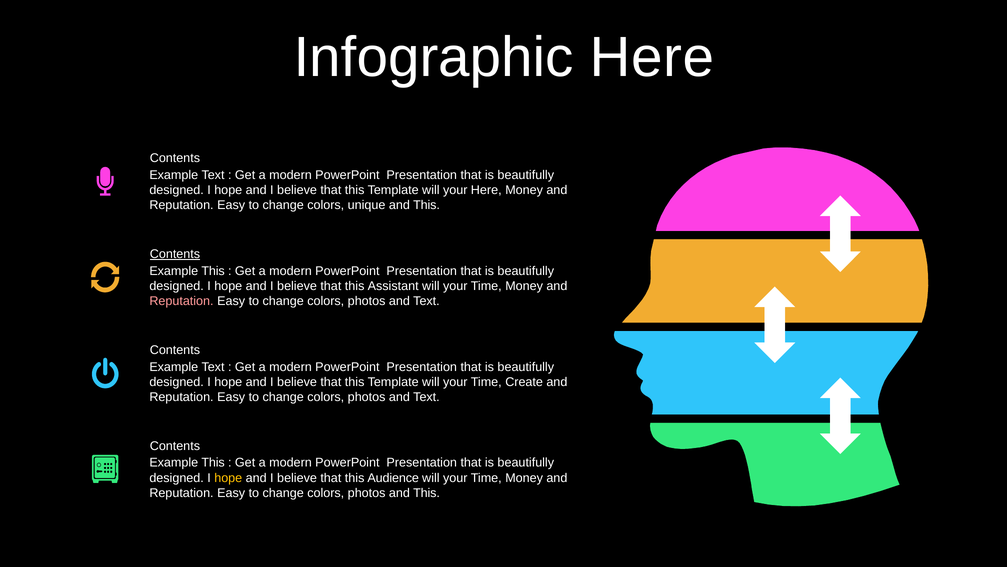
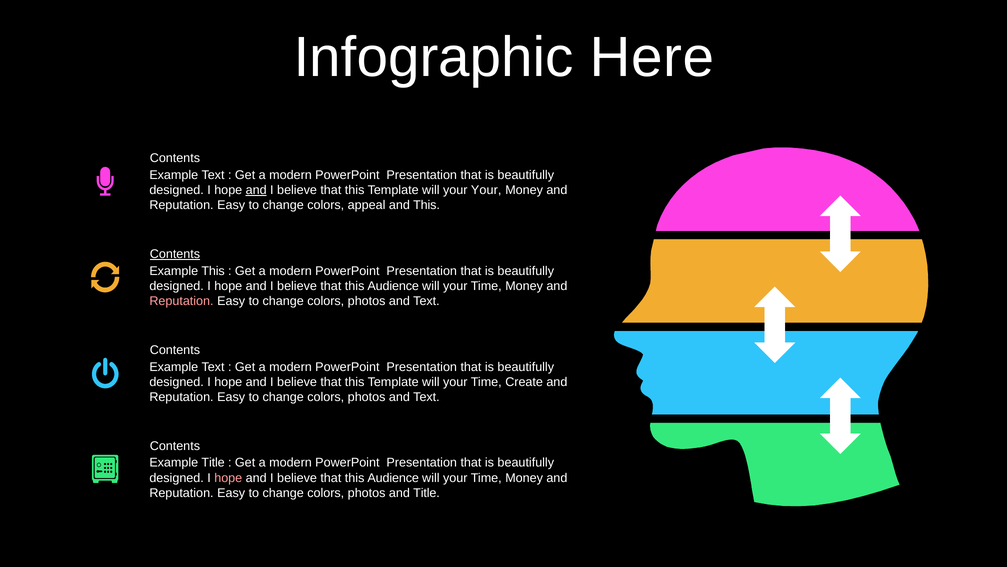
and at (256, 190) underline: none -> present
your Here: Here -> Your
unique: unique -> appeal
Assistant at (393, 286): Assistant -> Audience
This at (213, 462): This -> Title
hope at (228, 477) colour: yellow -> pink
photos and This: This -> Title
